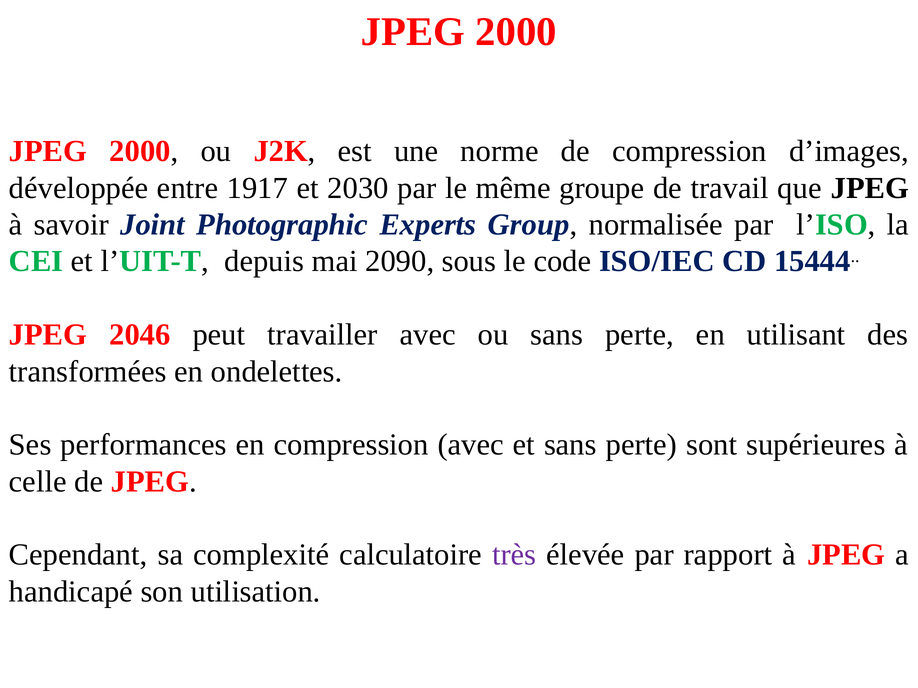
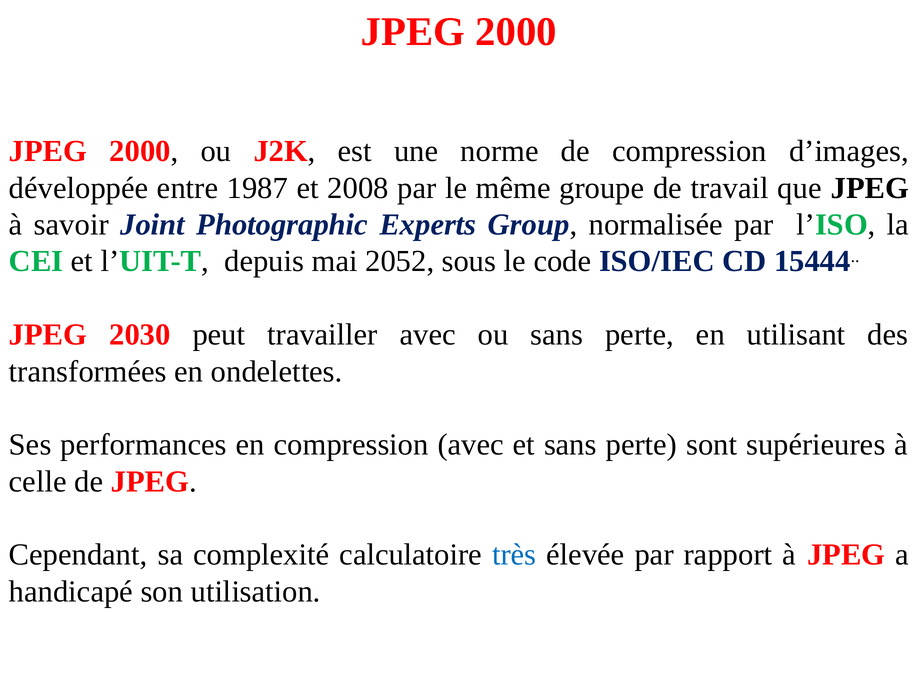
1917: 1917 -> 1987
2030: 2030 -> 2008
2090: 2090 -> 2052
2046: 2046 -> 2030
très colour: purple -> blue
